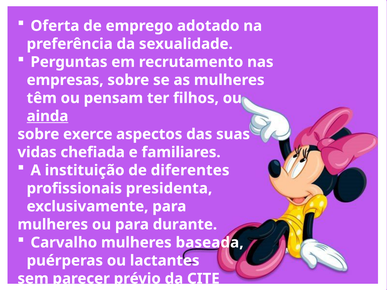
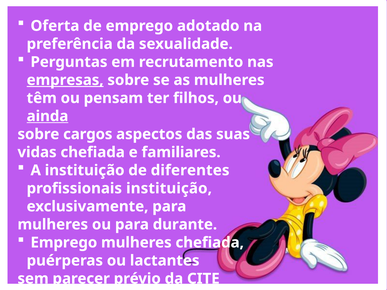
empresas underline: none -> present
exerce: exerce -> cargos
profissionais presidenta: presidenta -> instituição
Carvalho at (64, 243): Carvalho -> Emprego
mulheres baseada: baseada -> chefiada
